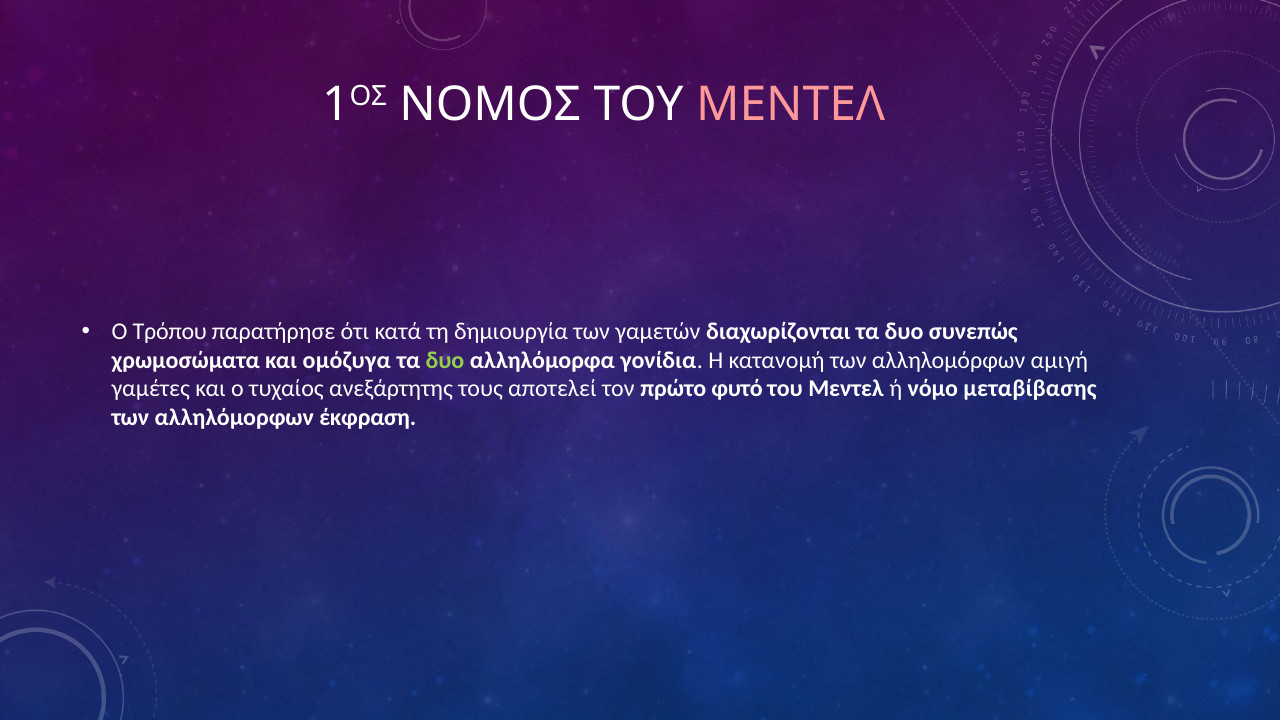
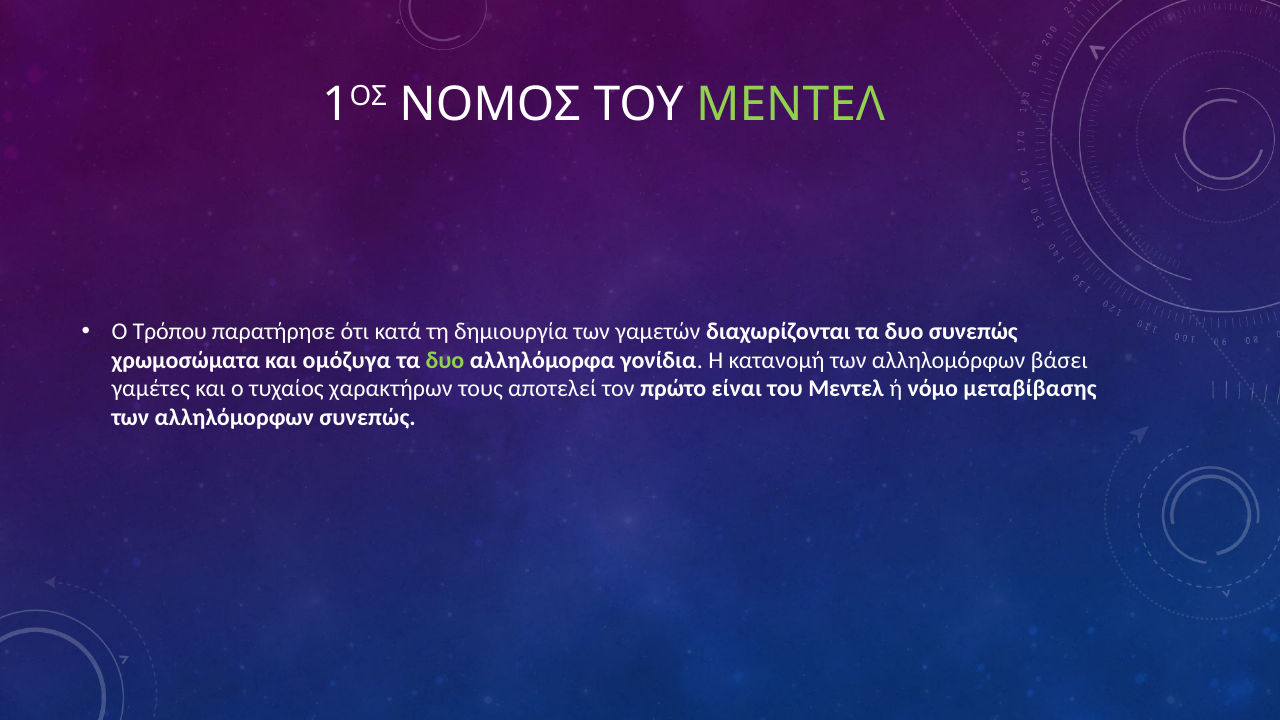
ΜΕΝΤΕΛ at (791, 104) colour: pink -> light green
αμιγή: αμιγή -> βάσει
ανεξάρτητης: ανεξάρτητης -> χαρακτήρων
φυτό: φυτό -> είναι
αλληλόμορφων έκφραση: έκφραση -> συνεπώς
